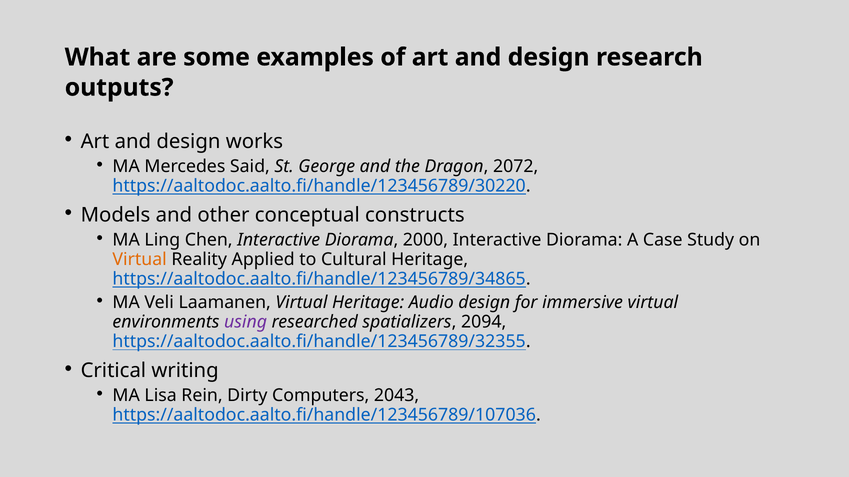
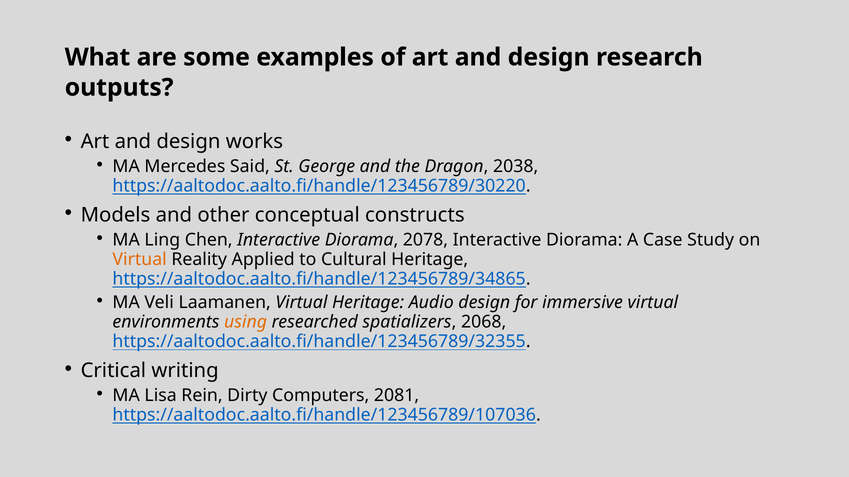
2072: 2072 -> 2038
2000: 2000 -> 2078
using colour: purple -> orange
2094: 2094 -> 2068
2043: 2043 -> 2081
